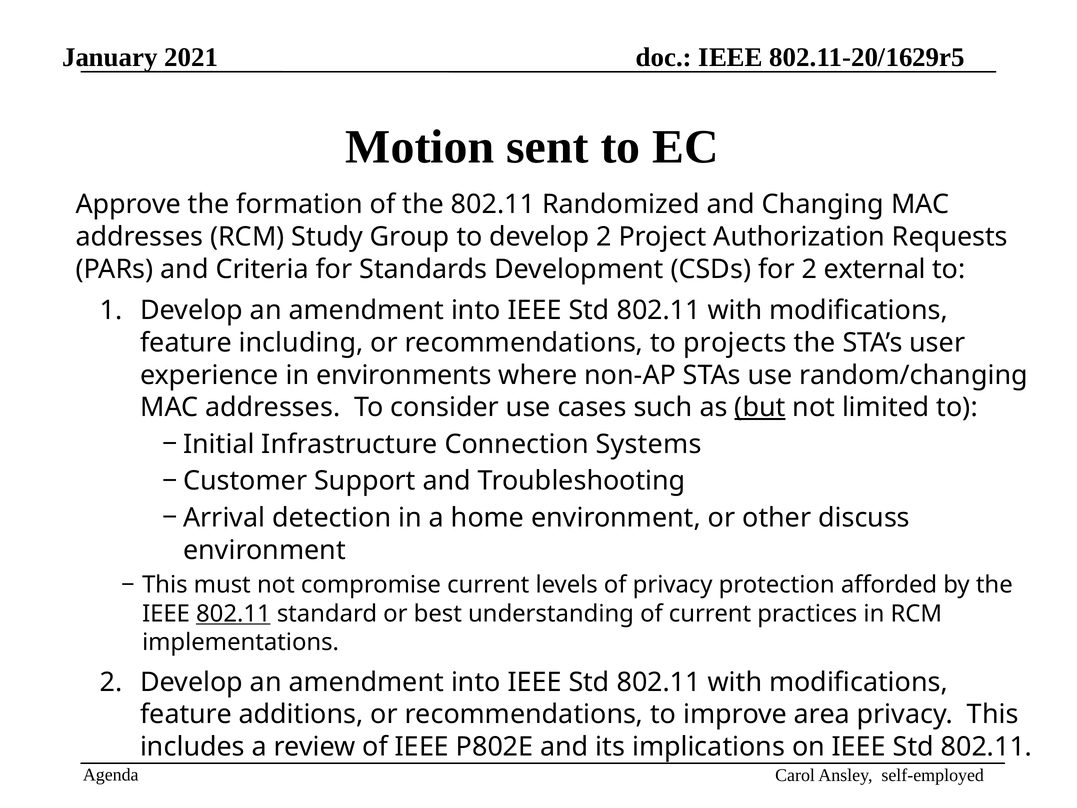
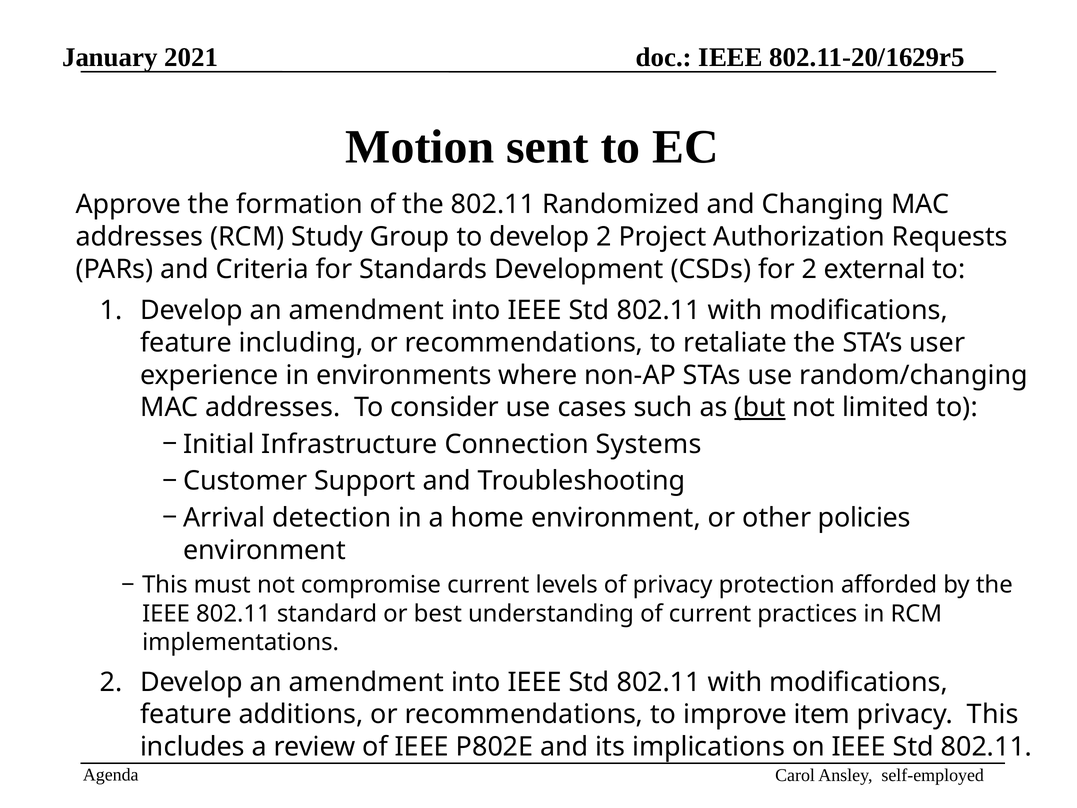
projects: projects -> retaliate
discuss: discuss -> policies
802.11 at (233, 614) underline: present -> none
area: area -> item
